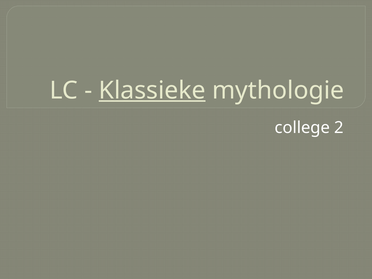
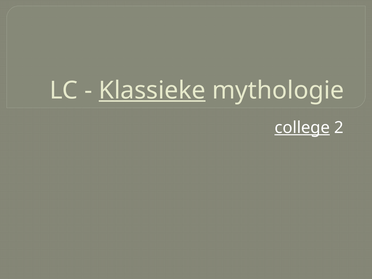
college underline: none -> present
